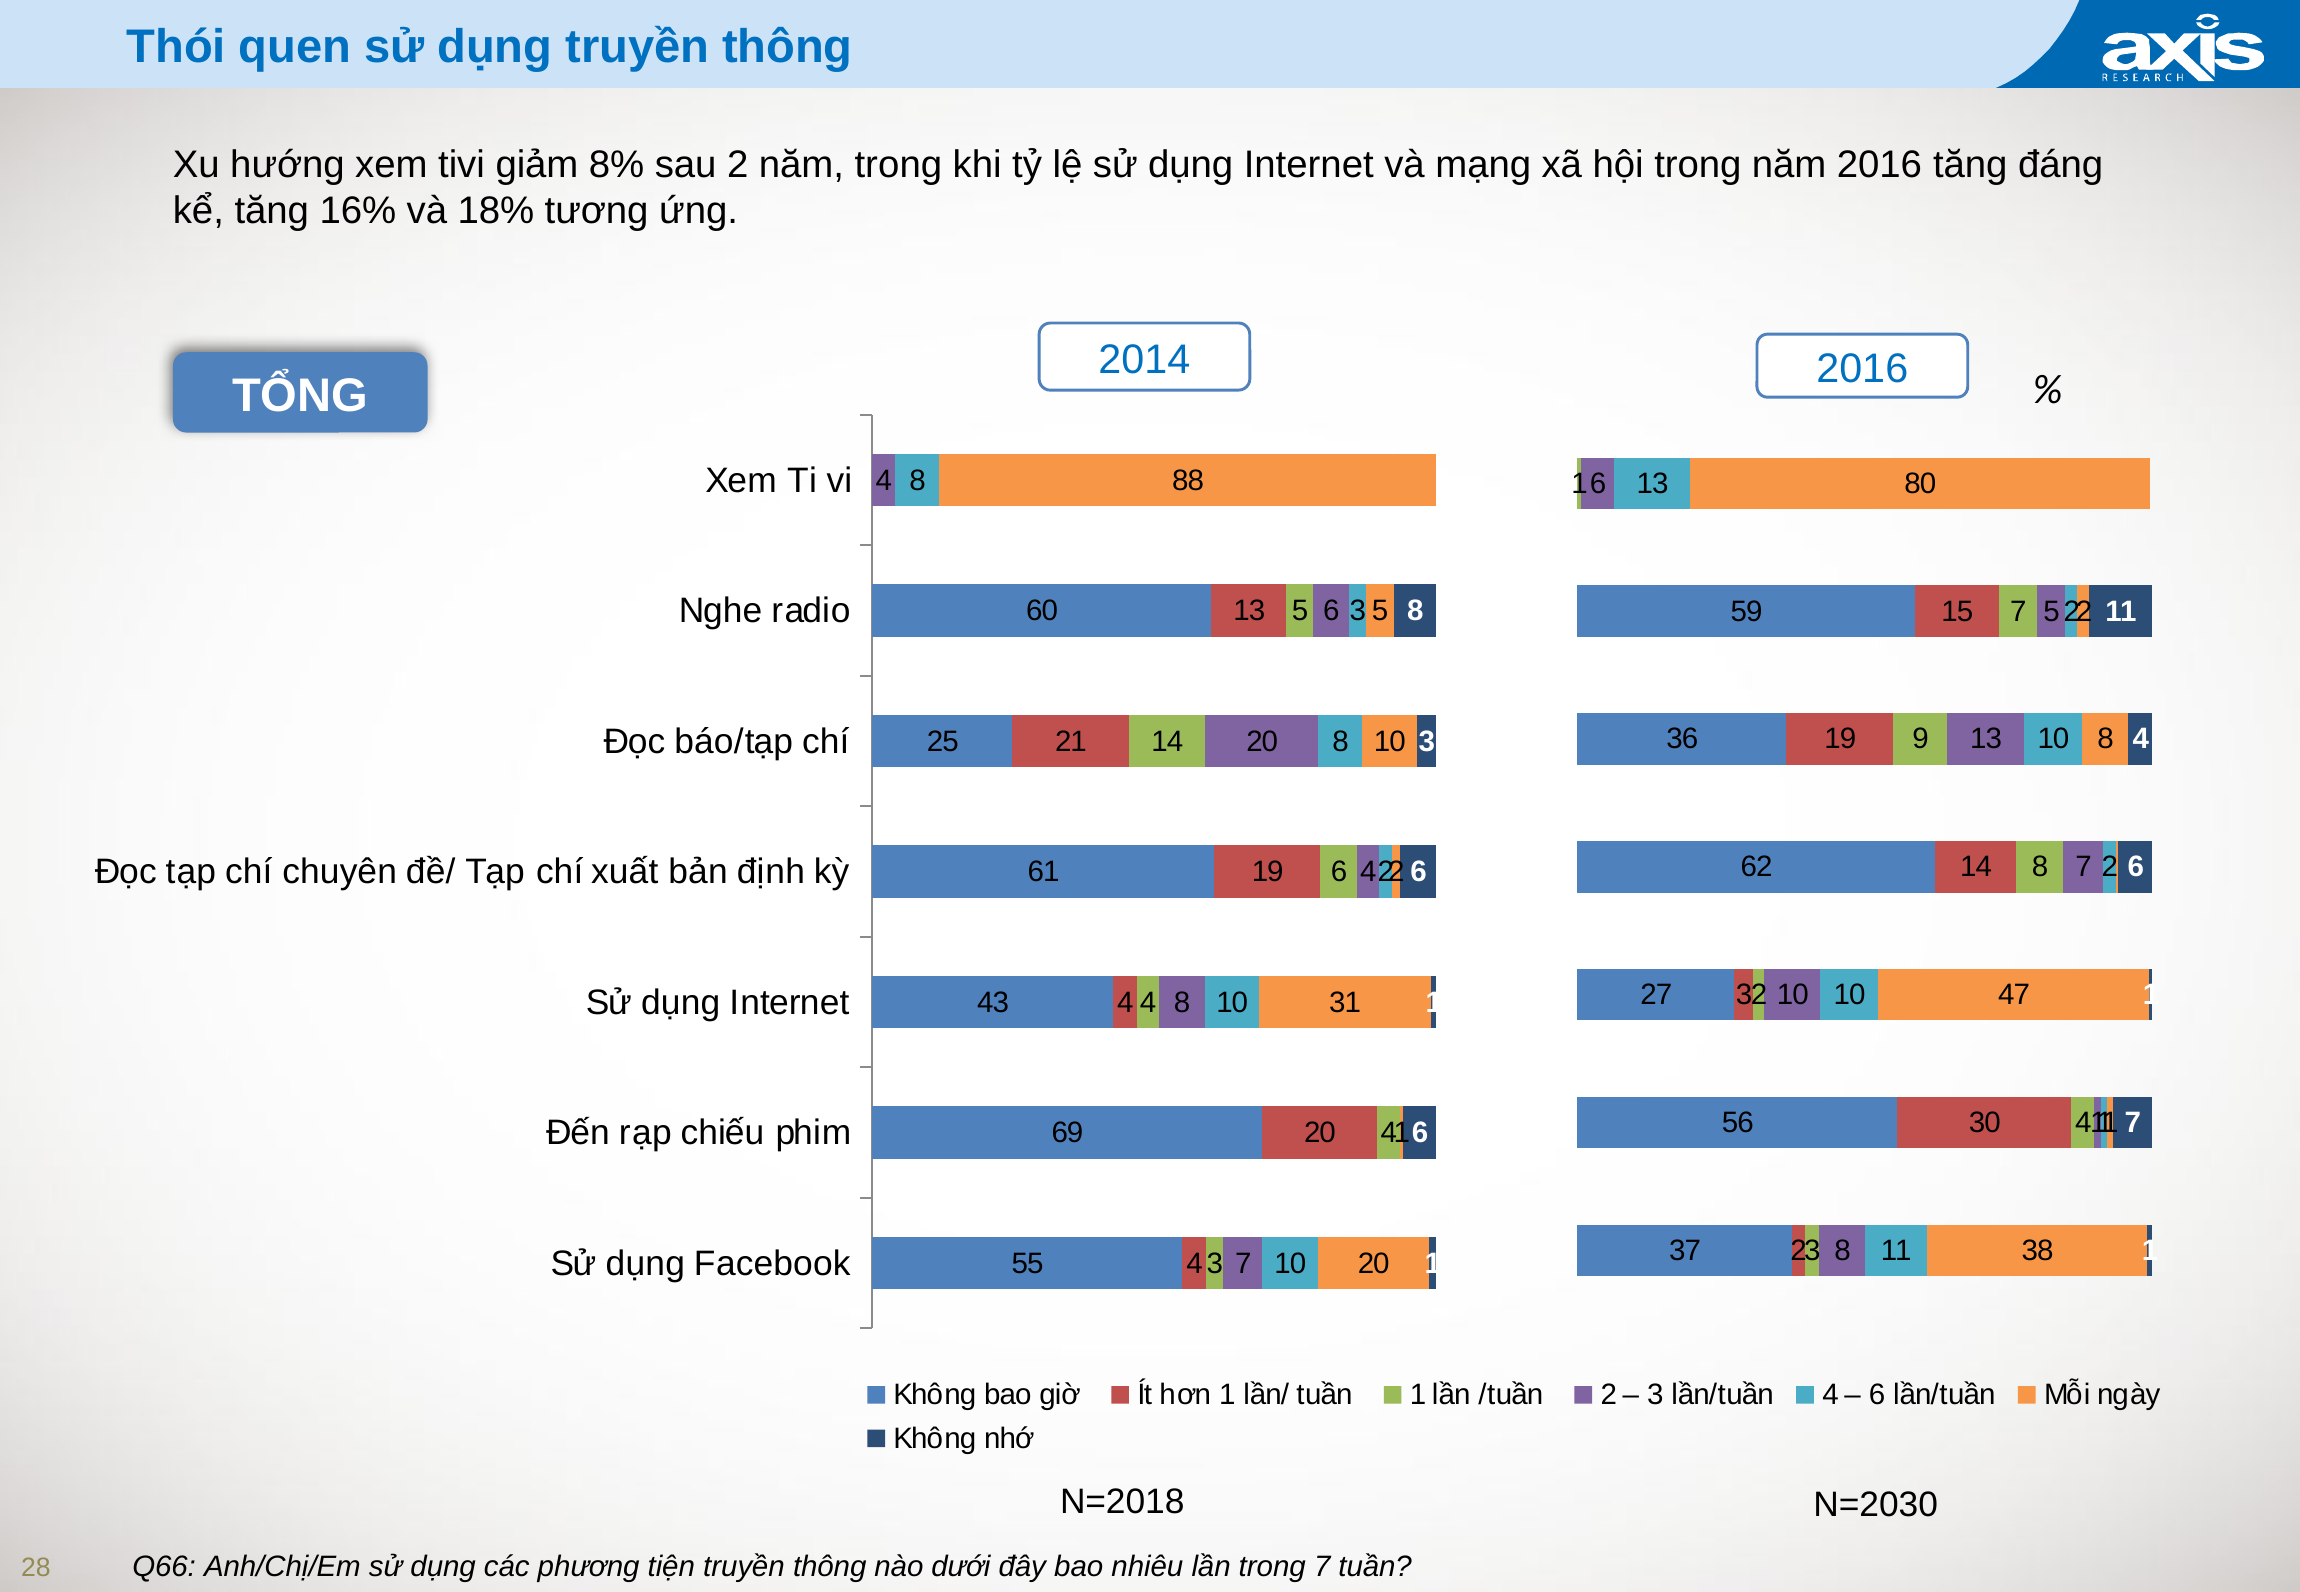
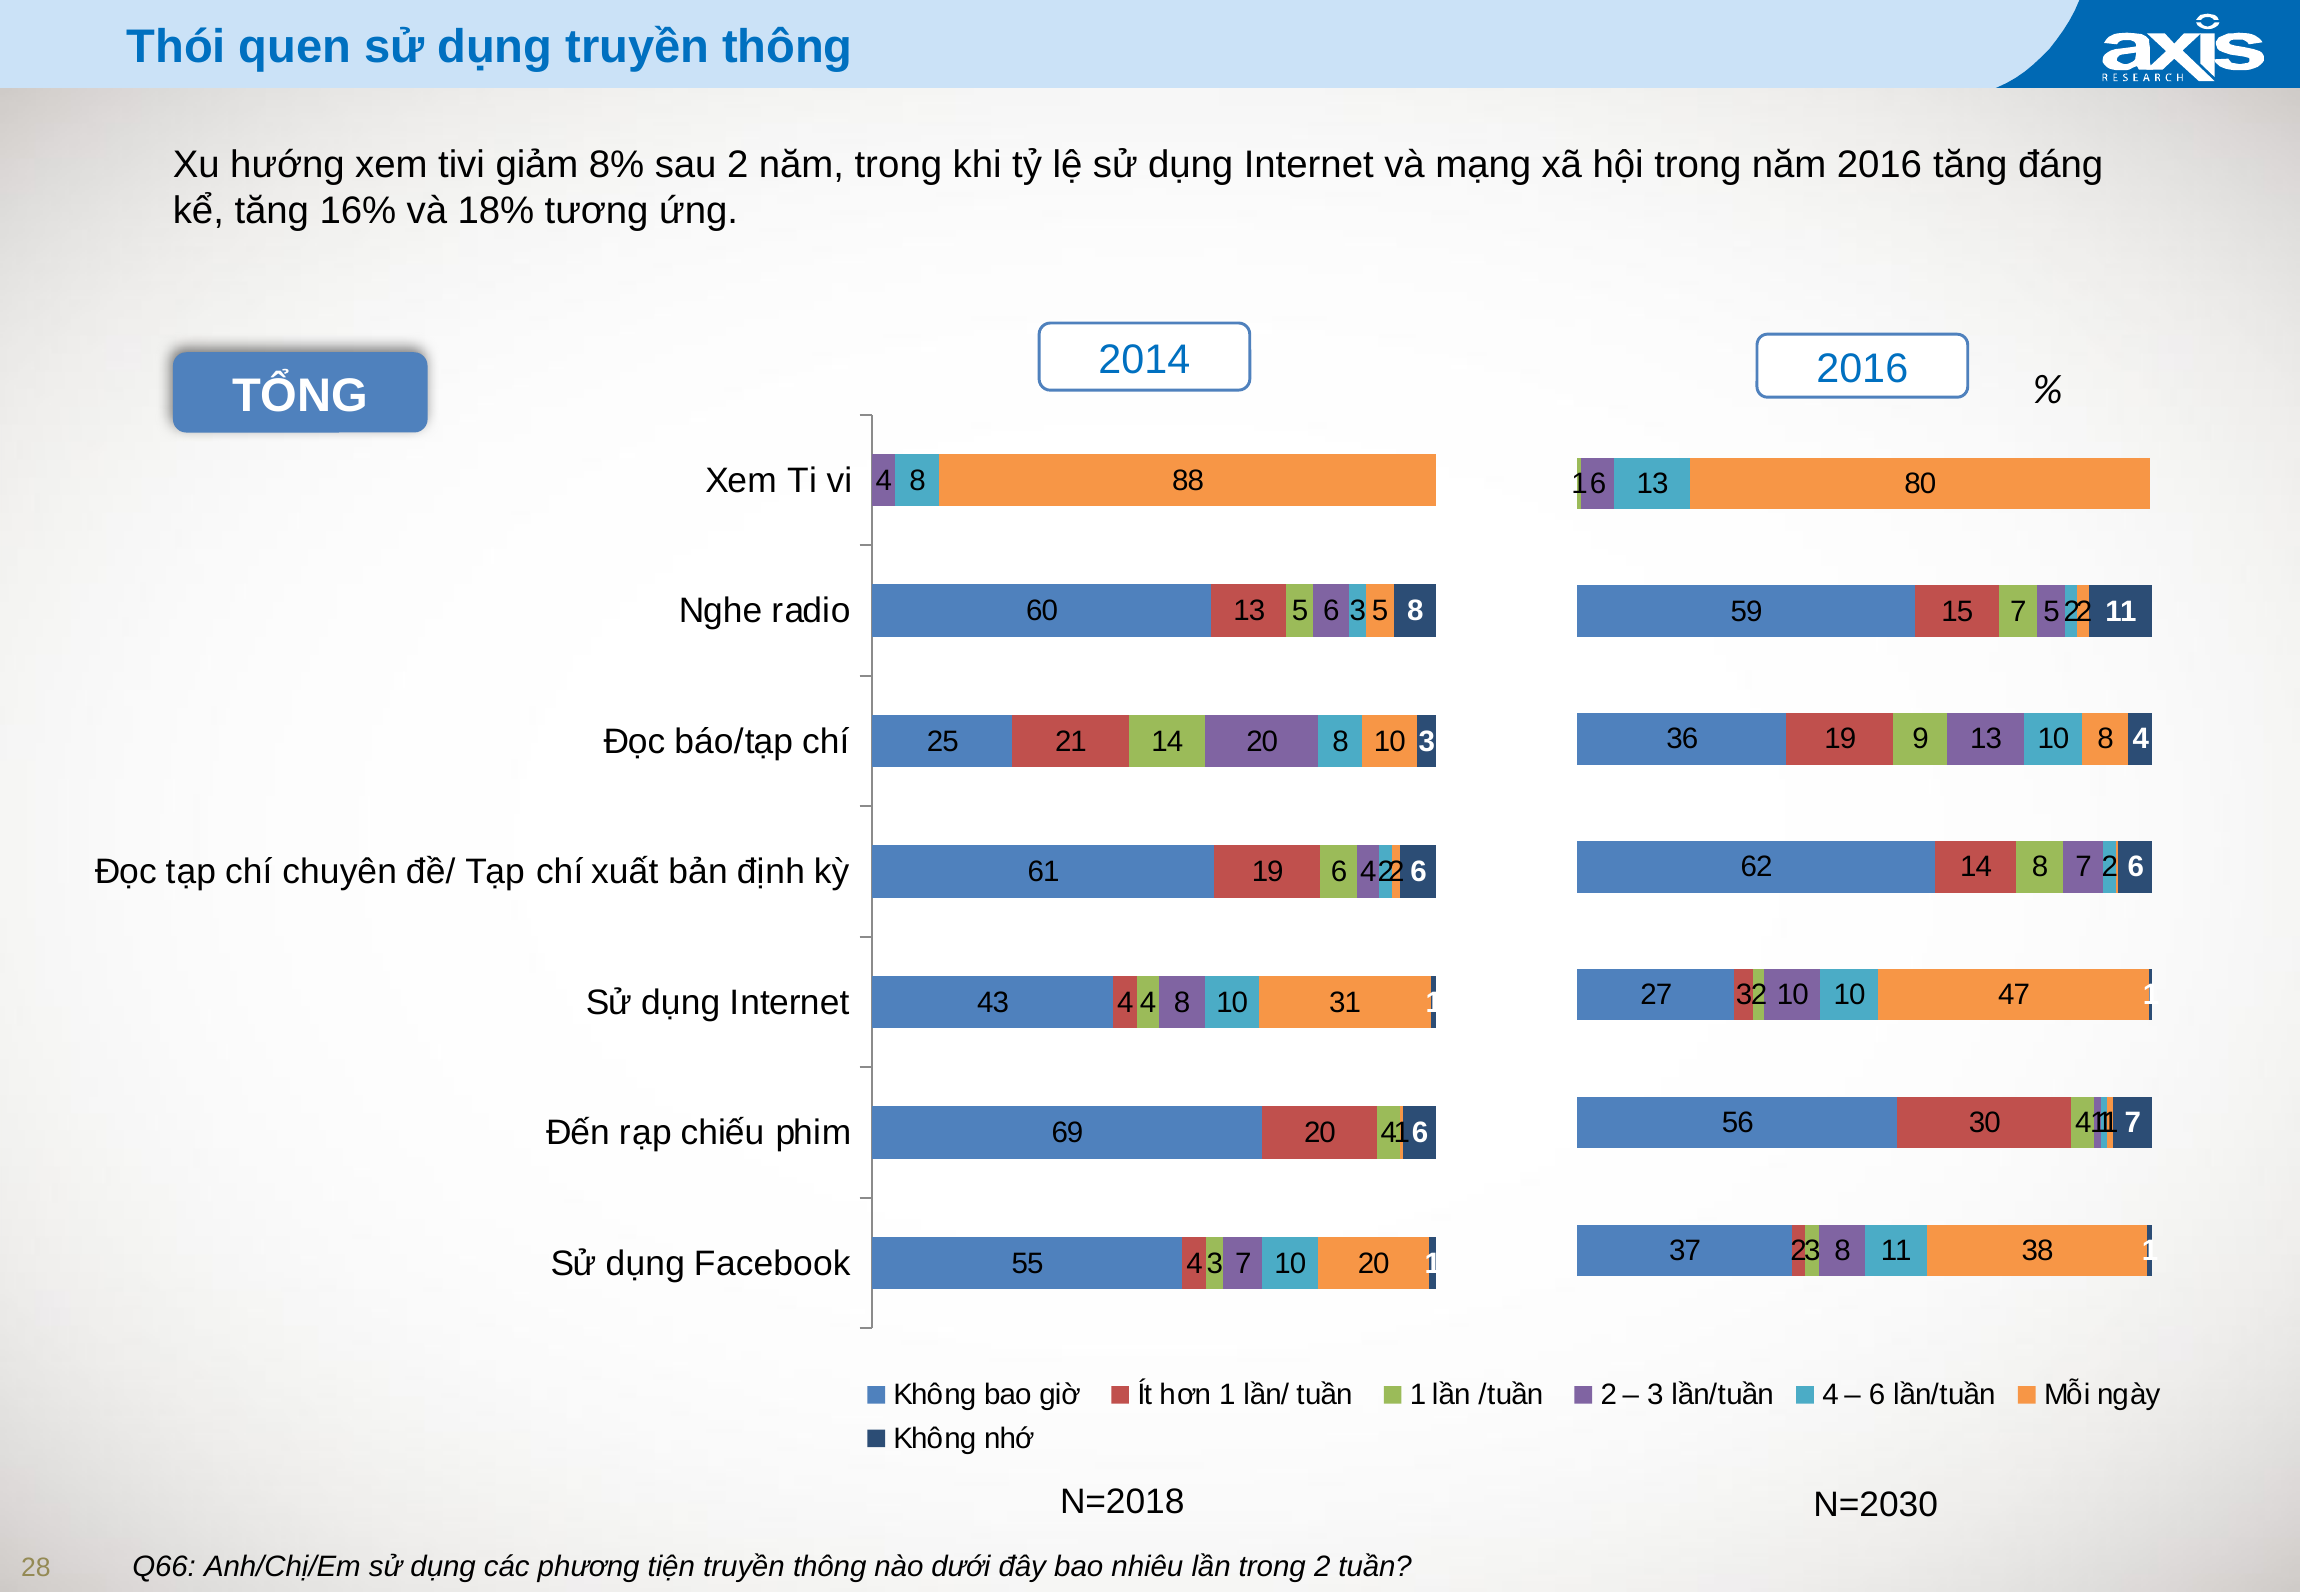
trong 7: 7 -> 2
